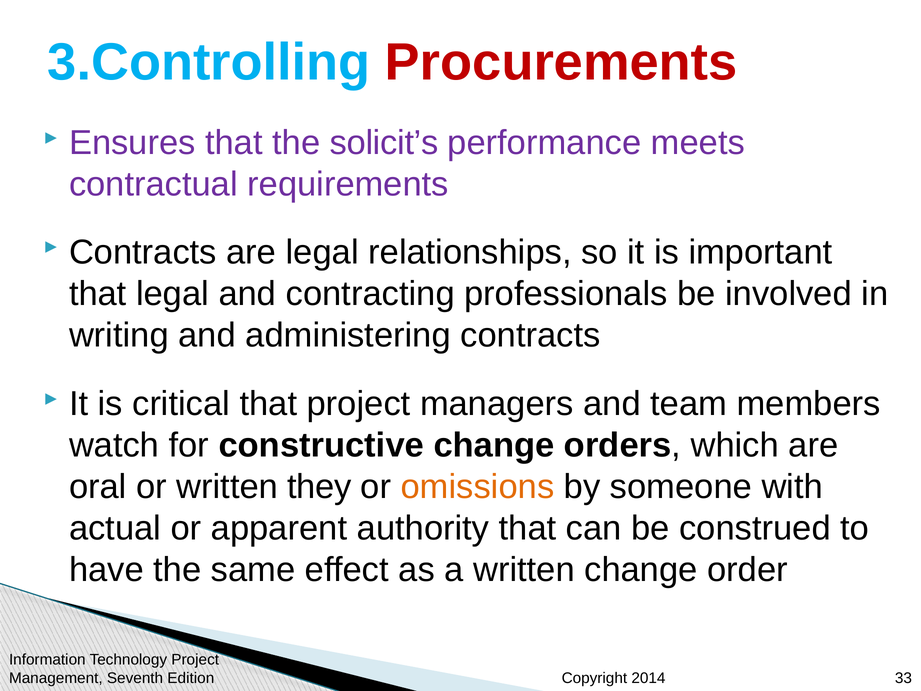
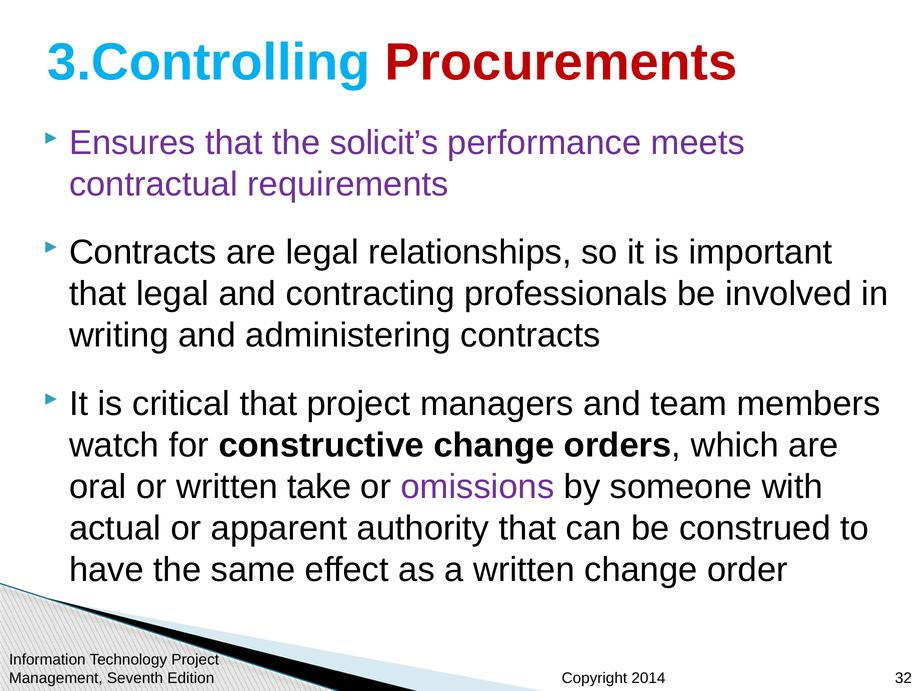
they: they -> take
omissions colour: orange -> purple
33: 33 -> 32
